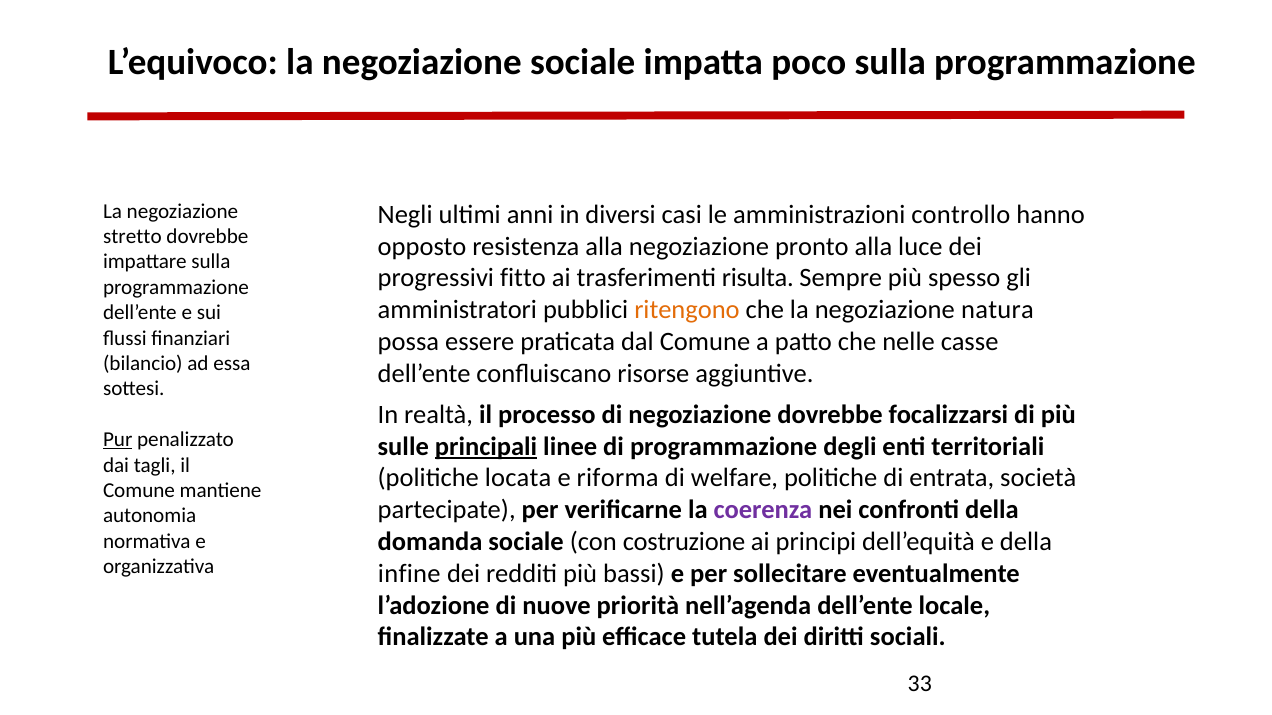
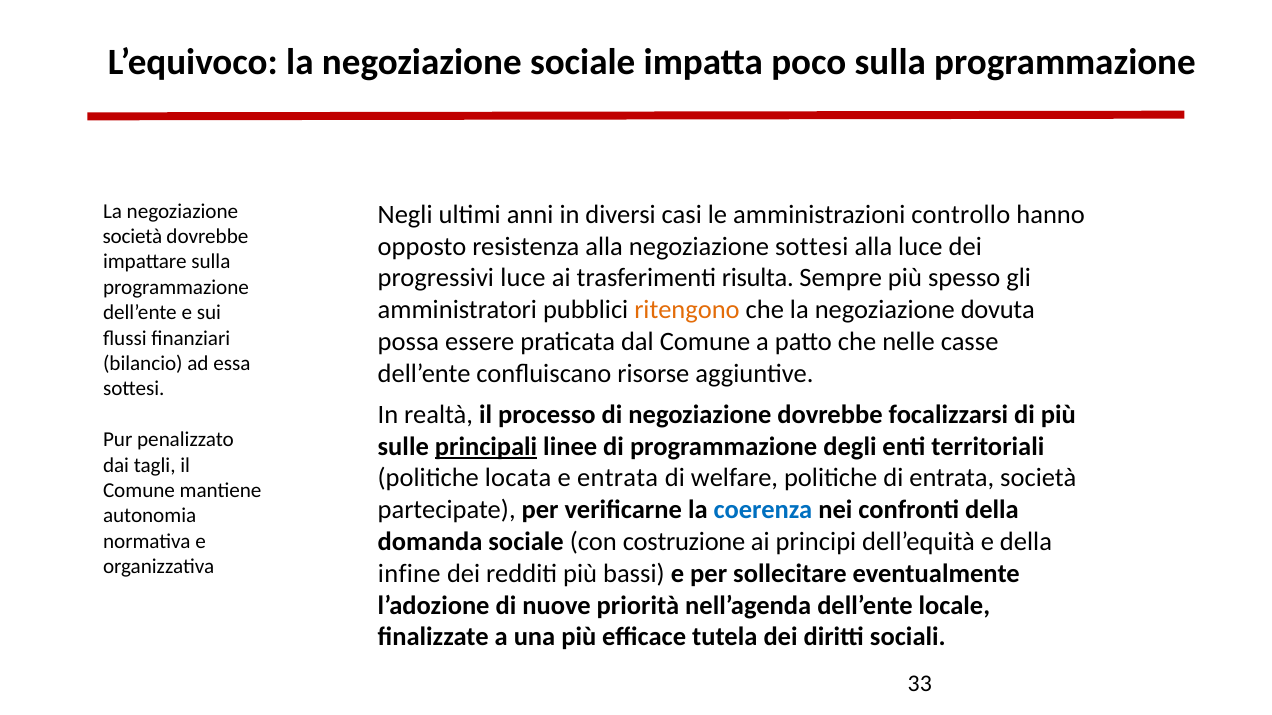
stretto at (132, 237): stretto -> società
negoziazione pronto: pronto -> sottesi
progressivi fitto: fitto -> luce
natura: natura -> dovuta
Pur underline: present -> none
e riforma: riforma -> entrata
coerenza colour: purple -> blue
